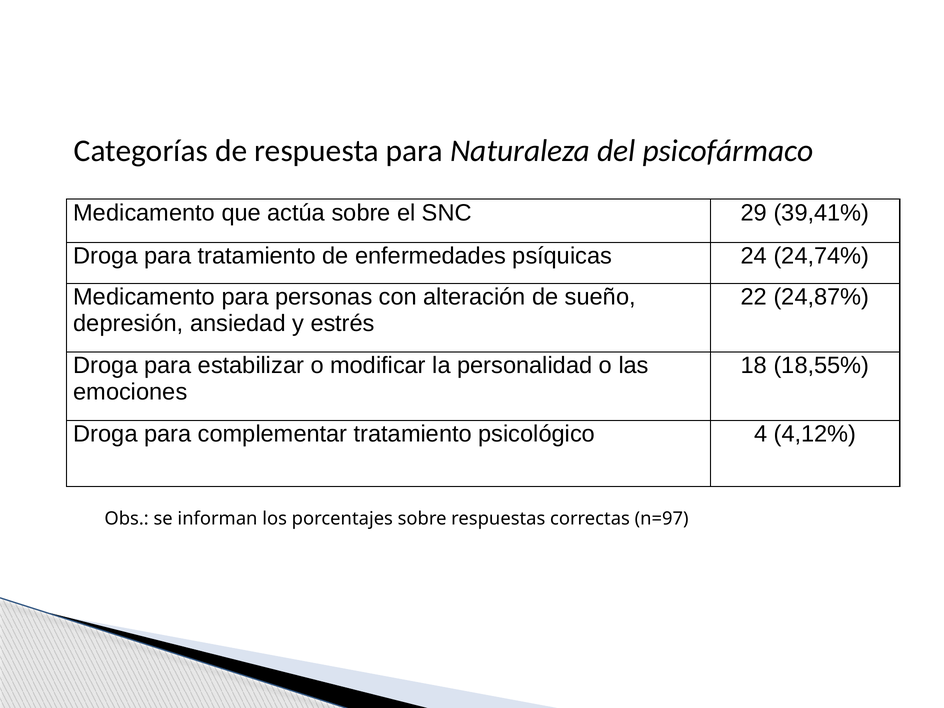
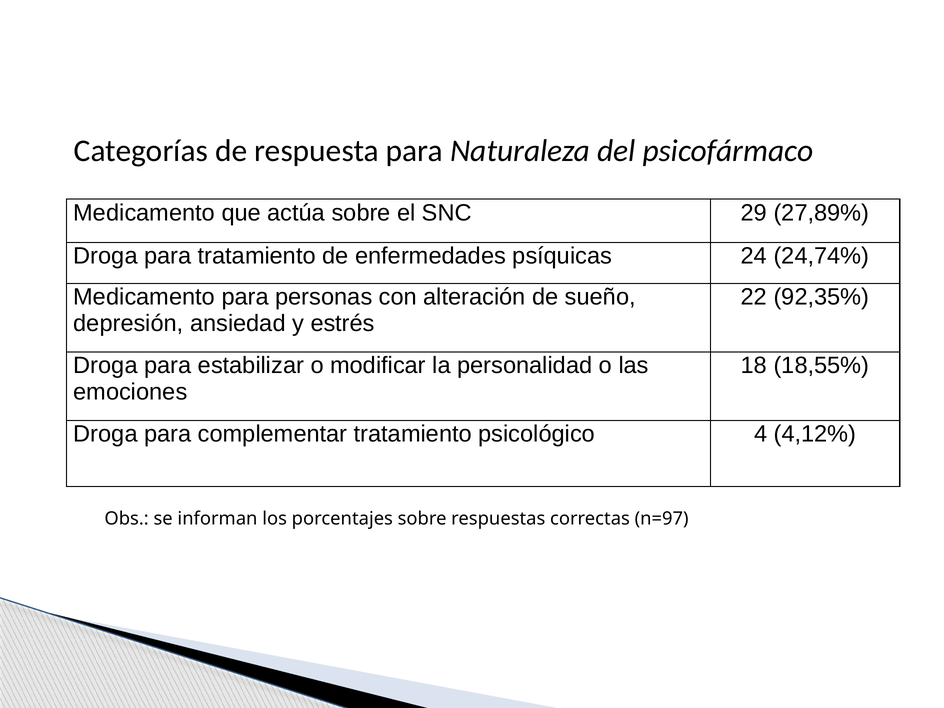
39,41%: 39,41% -> 27,89%
24,87%: 24,87% -> 92,35%
